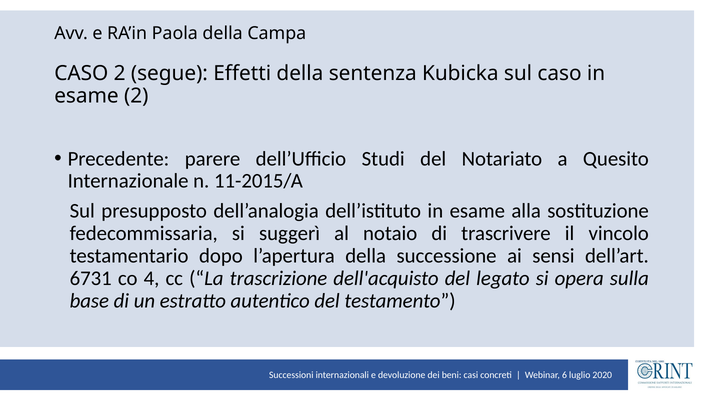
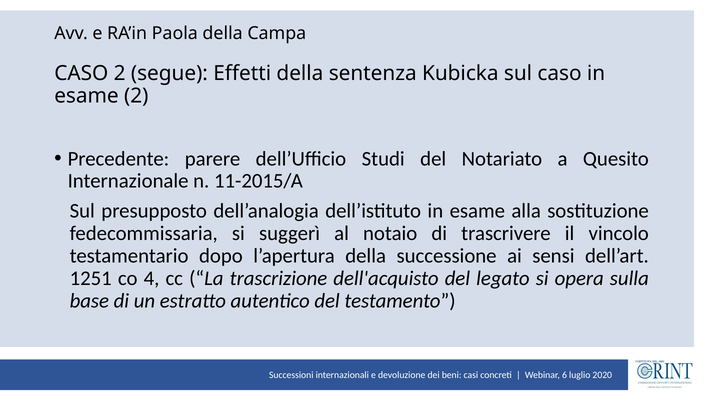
6731: 6731 -> 1251
